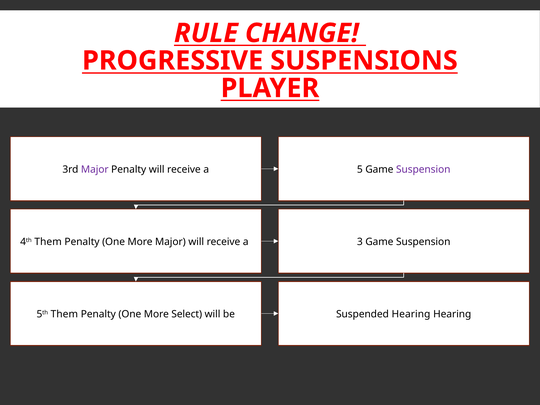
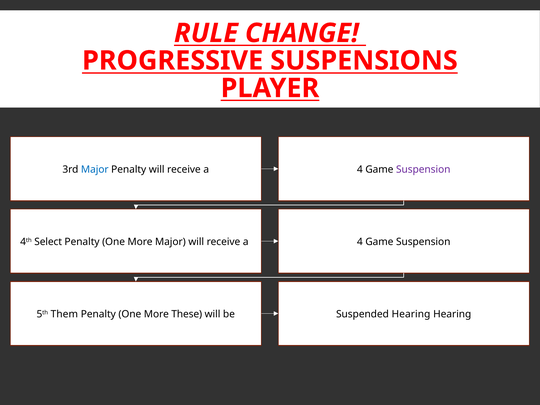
Major at (95, 170) colour: purple -> blue
5 at (360, 170): 5 -> 4
4th Them: Them -> Select
3 at (360, 242): 3 -> 4
Select: Select -> These
